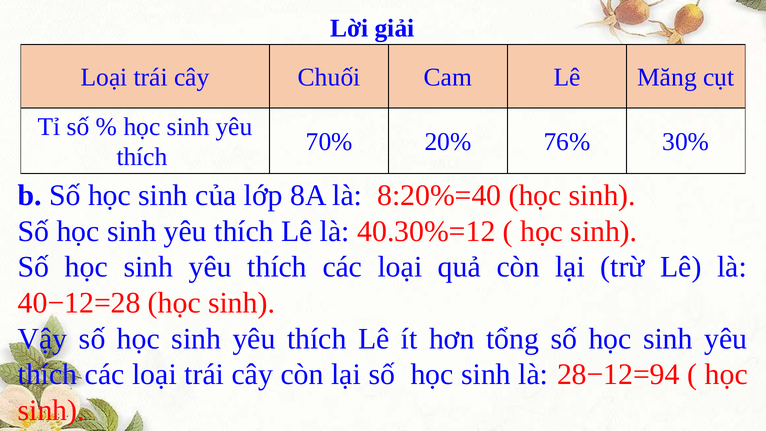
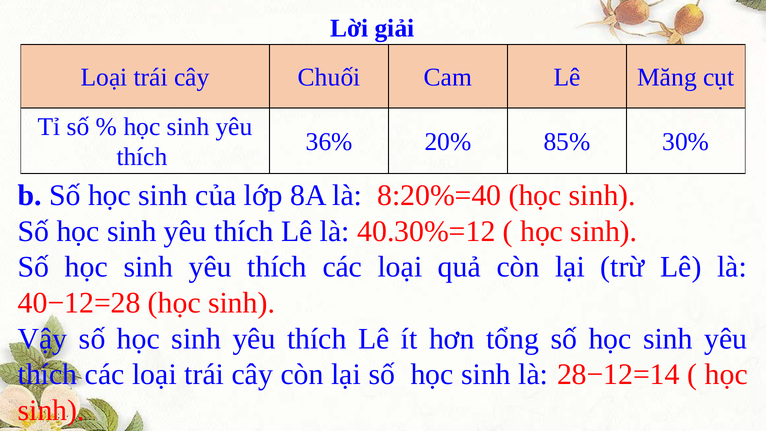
70%: 70% -> 36%
76%: 76% -> 85%
28−12=94: 28−12=94 -> 28−12=14
